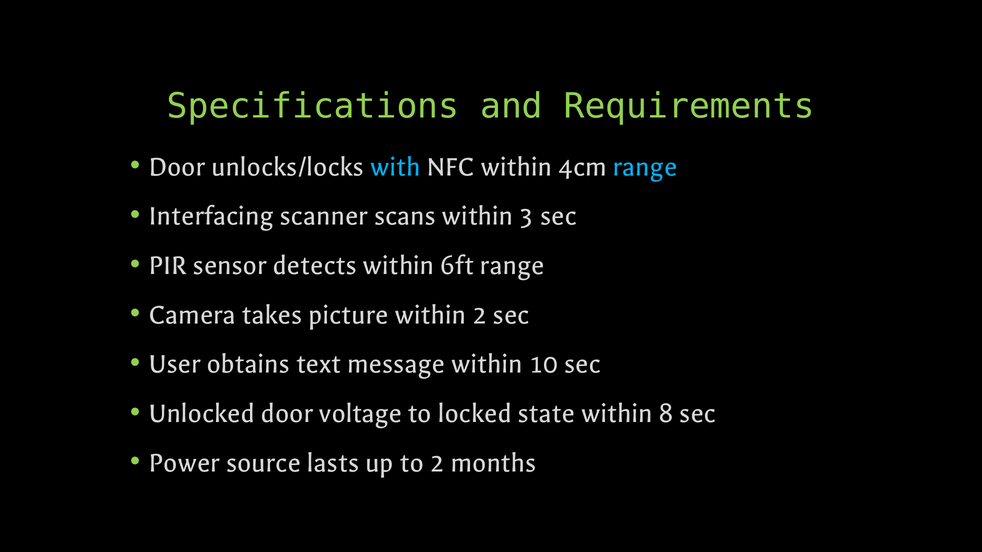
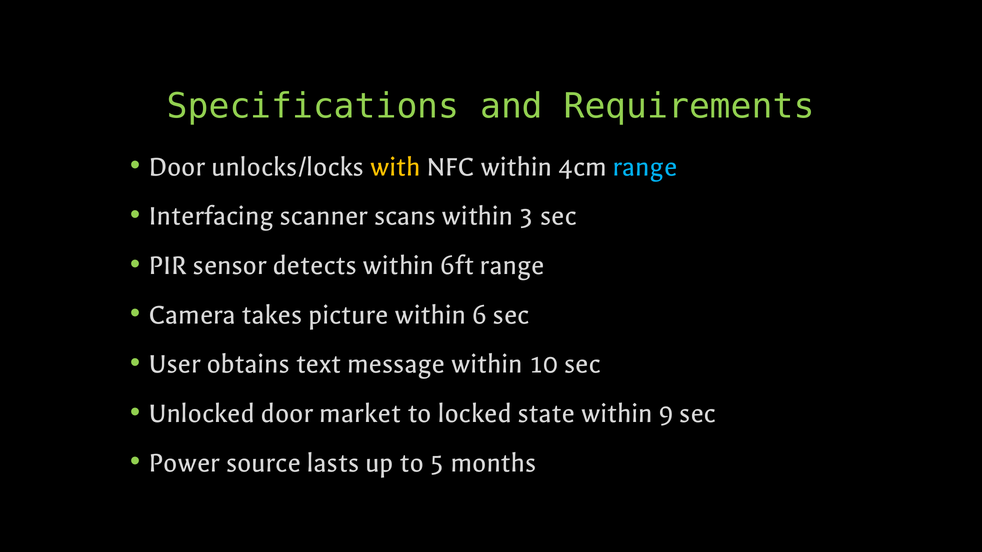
with colour: light blue -> yellow
within 2: 2 -> 6
voltage: voltage -> market
8: 8 -> 9
to 2: 2 -> 5
